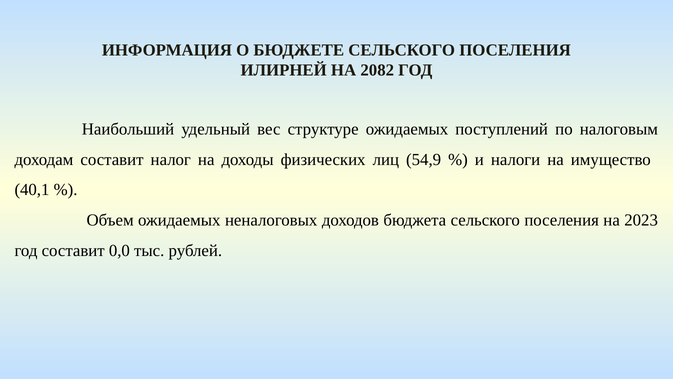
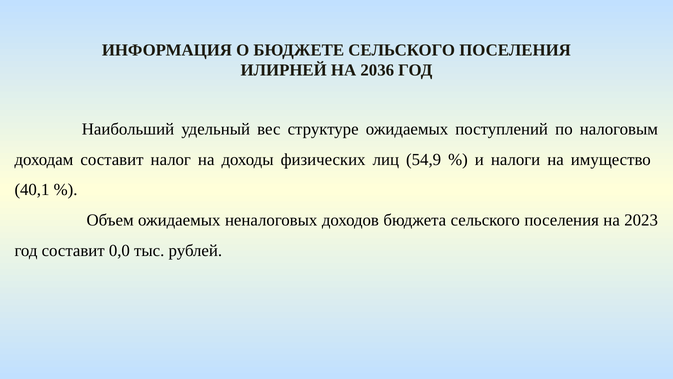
2082: 2082 -> 2036
